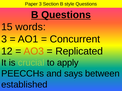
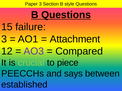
words: words -> failure
Concurrent: Concurrent -> Attachment
AO3 colour: orange -> purple
Replicated: Replicated -> Compared
apply: apply -> piece
